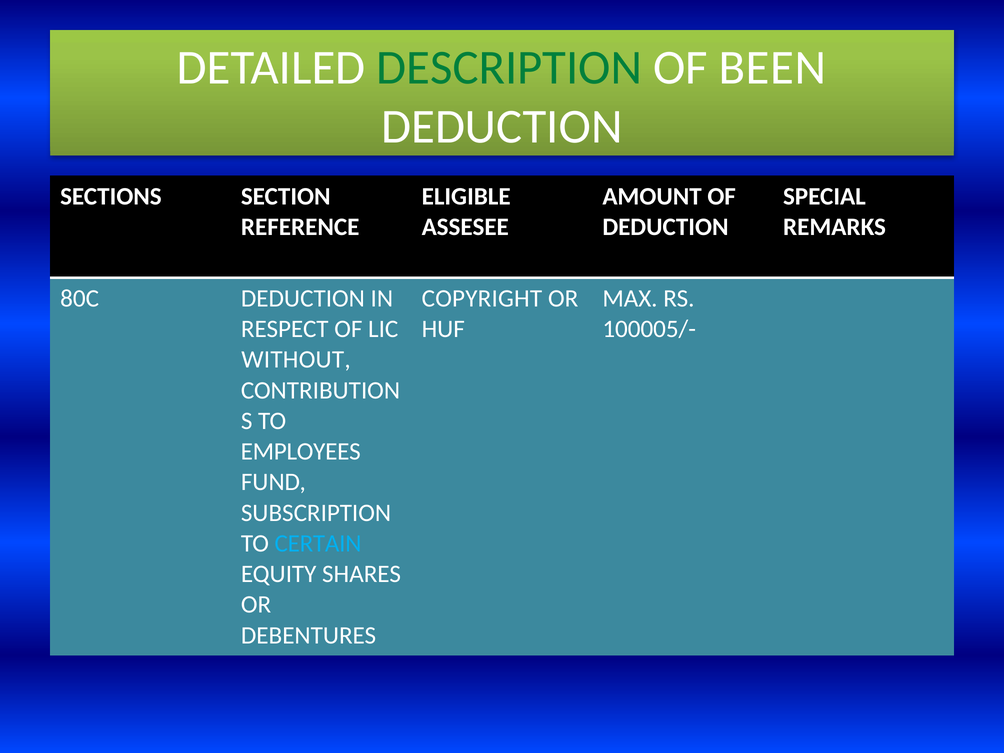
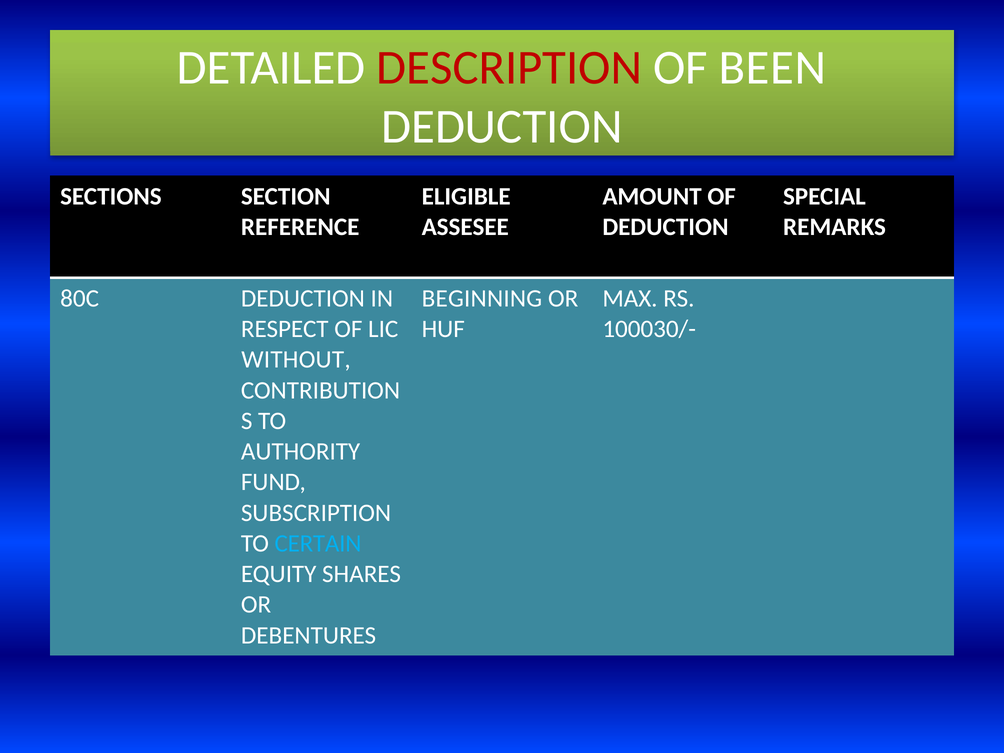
DESCRIPTION colour: green -> red
COPYRIGHT: COPYRIGHT -> BEGINNING
100005/-: 100005/- -> 100030/-
EMPLOYEES: EMPLOYEES -> AUTHORITY
